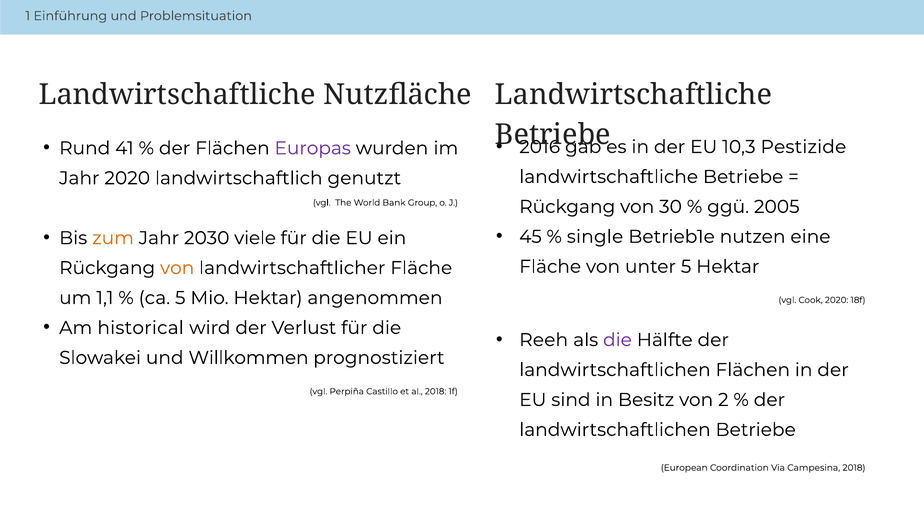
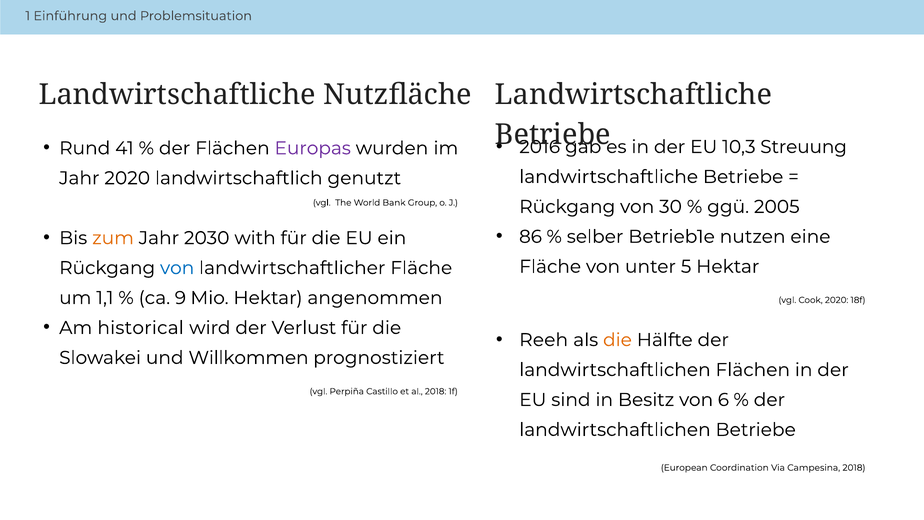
Pestizide: Pestizide -> Streuung
45: 45 -> 86
single: single -> selber
viele: viele -> with
von at (177, 268) colour: orange -> blue
ca 5: 5 -> 9
die at (617, 340) colour: purple -> orange
2: 2 -> 6
